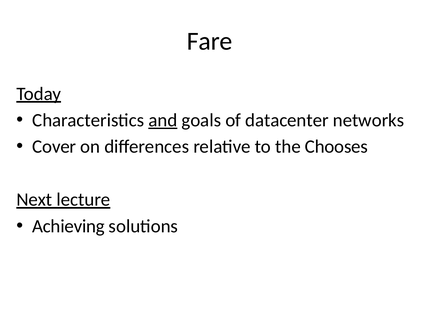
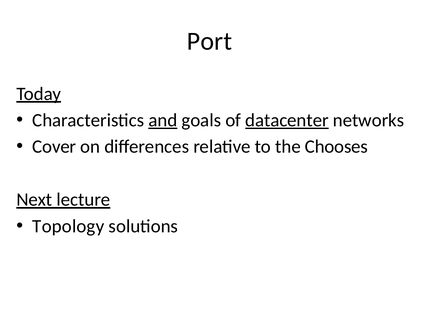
Fare: Fare -> Port
datacenter underline: none -> present
Achieving: Achieving -> Topology
